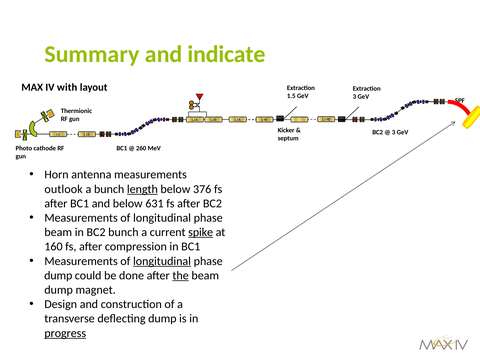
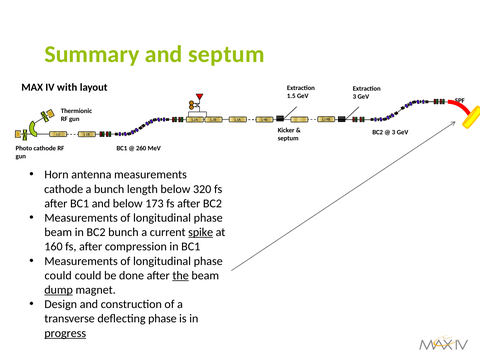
and indicate: indicate -> septum
outlook at (64, 189): outlook -> cathode
length underline: present -> none
376: 376 -> 320
631: 631 -> 173
longitudinal at (162, 261) underline: present -> none
dump at (58, 275): dump -> could
dump at (59, 290) underline: none -> present
deflecting dump: dump -> phase
